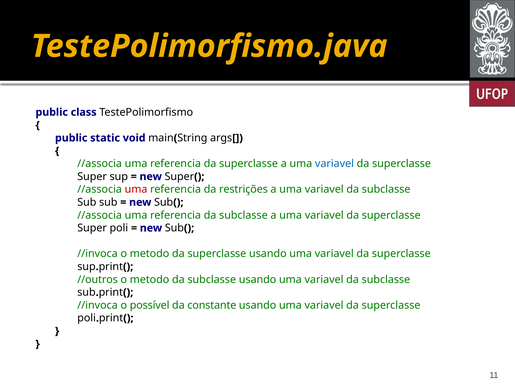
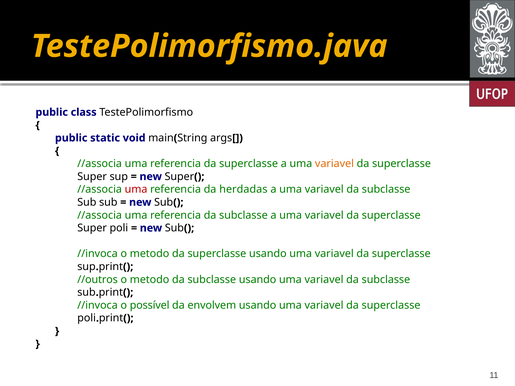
variavel at (334, 164) colour: blue -> orange
restrições: restrições -> herdadas
constante: constante -> envolvem
